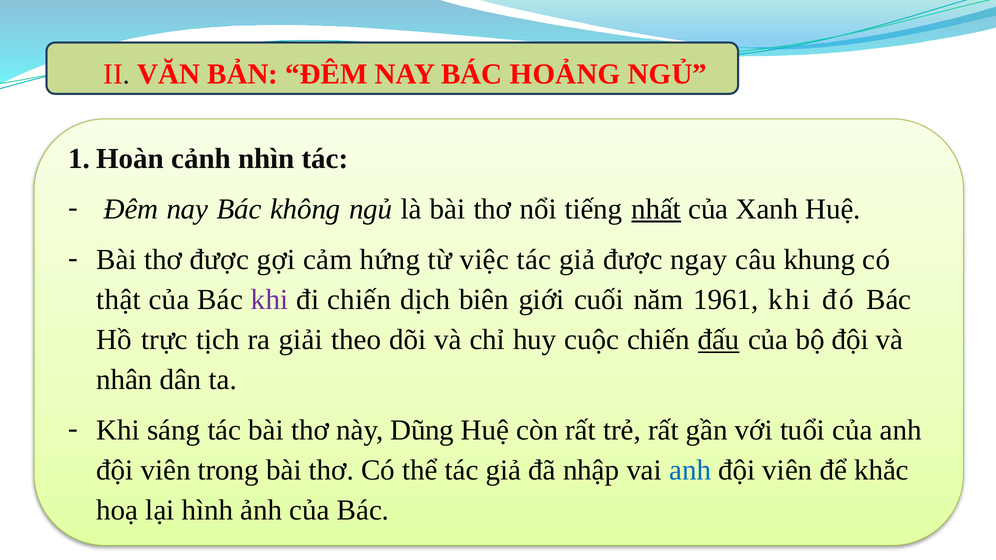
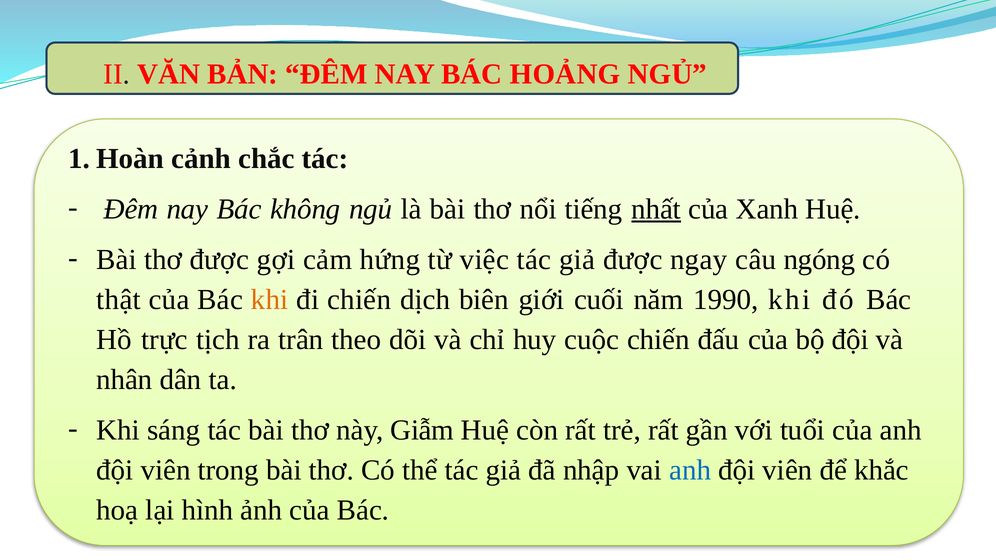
nhìn: nhìn -> chắc
khung: khung -> ngóng
khi at (270, 300) colour: purple -> orange
1961: 1961 -> 1990
giải: giải -> trân
đấu underline: present -> none
Dũng: Dũng -> Giẫm
